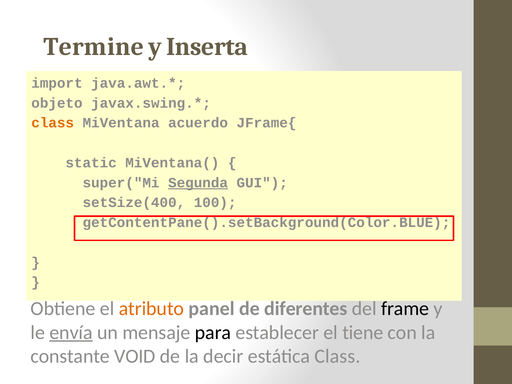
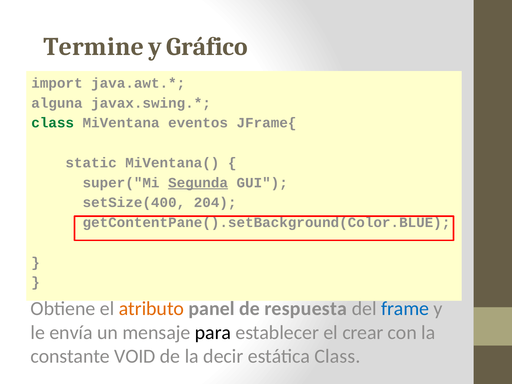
Inserta: Inserta -> Gráfico
objeto: objeto -> alguna
class at (53, 123) colour: orange -> green
acuerdo: acuerdo -> eventos
100: 100 -> 204
diferentes: diferentes -> respuesta
frame colour: black -> blue
envía underline: present -> none
tiene: tiene -> crear
